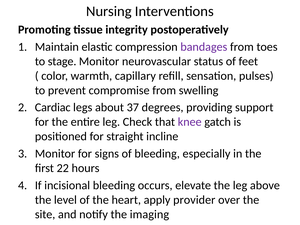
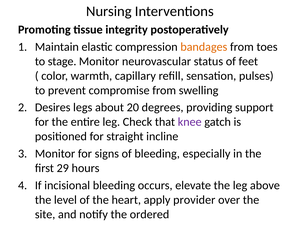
bandages colour: purple -> orange
Cardiac: Cardiac -> Desires
37: 37 -> 20
22: 22 -> 29
imaging: imaging -> ordered
